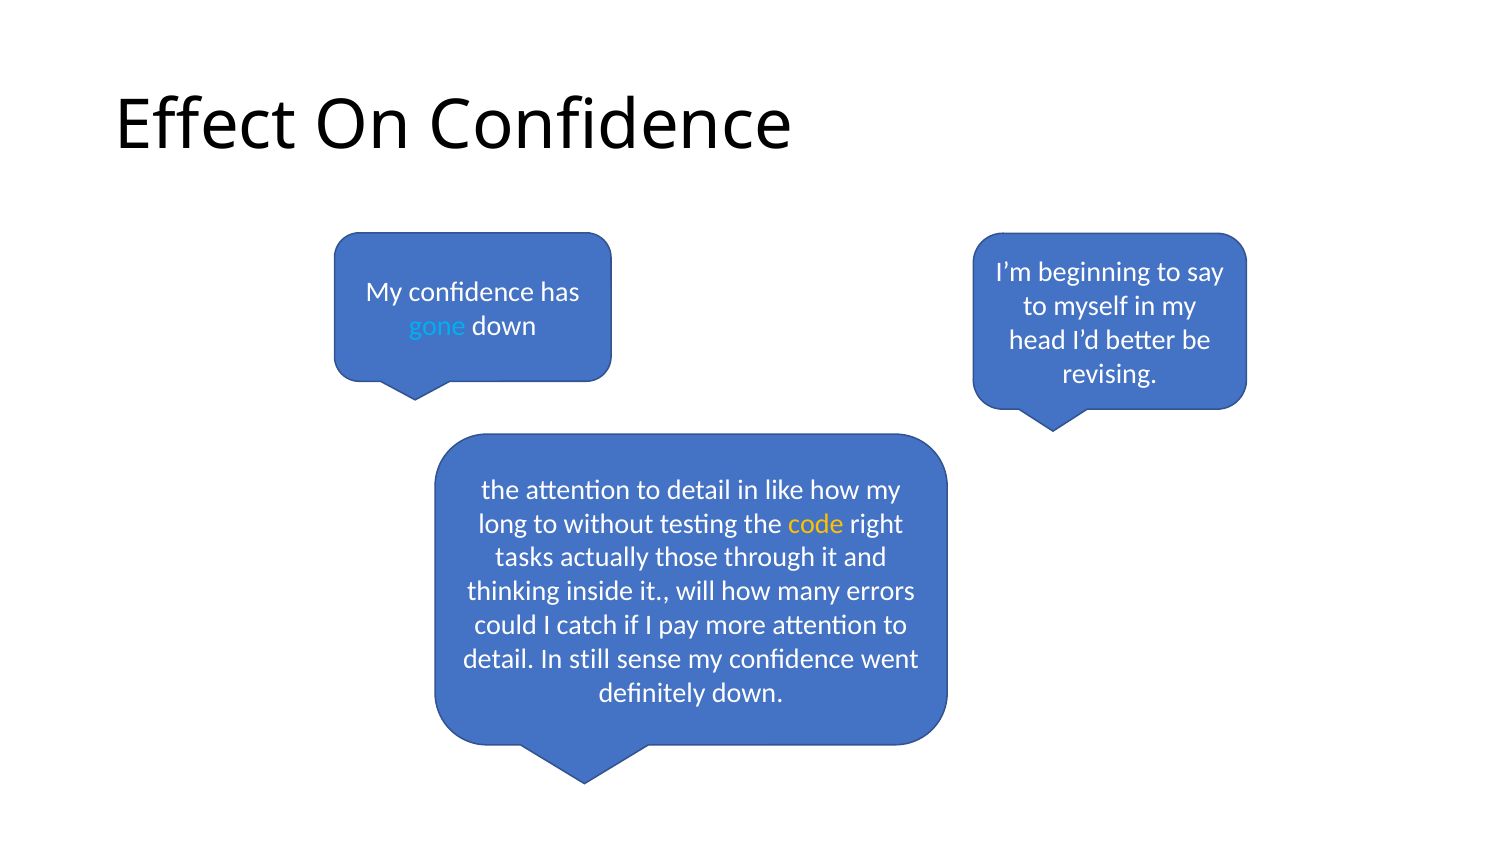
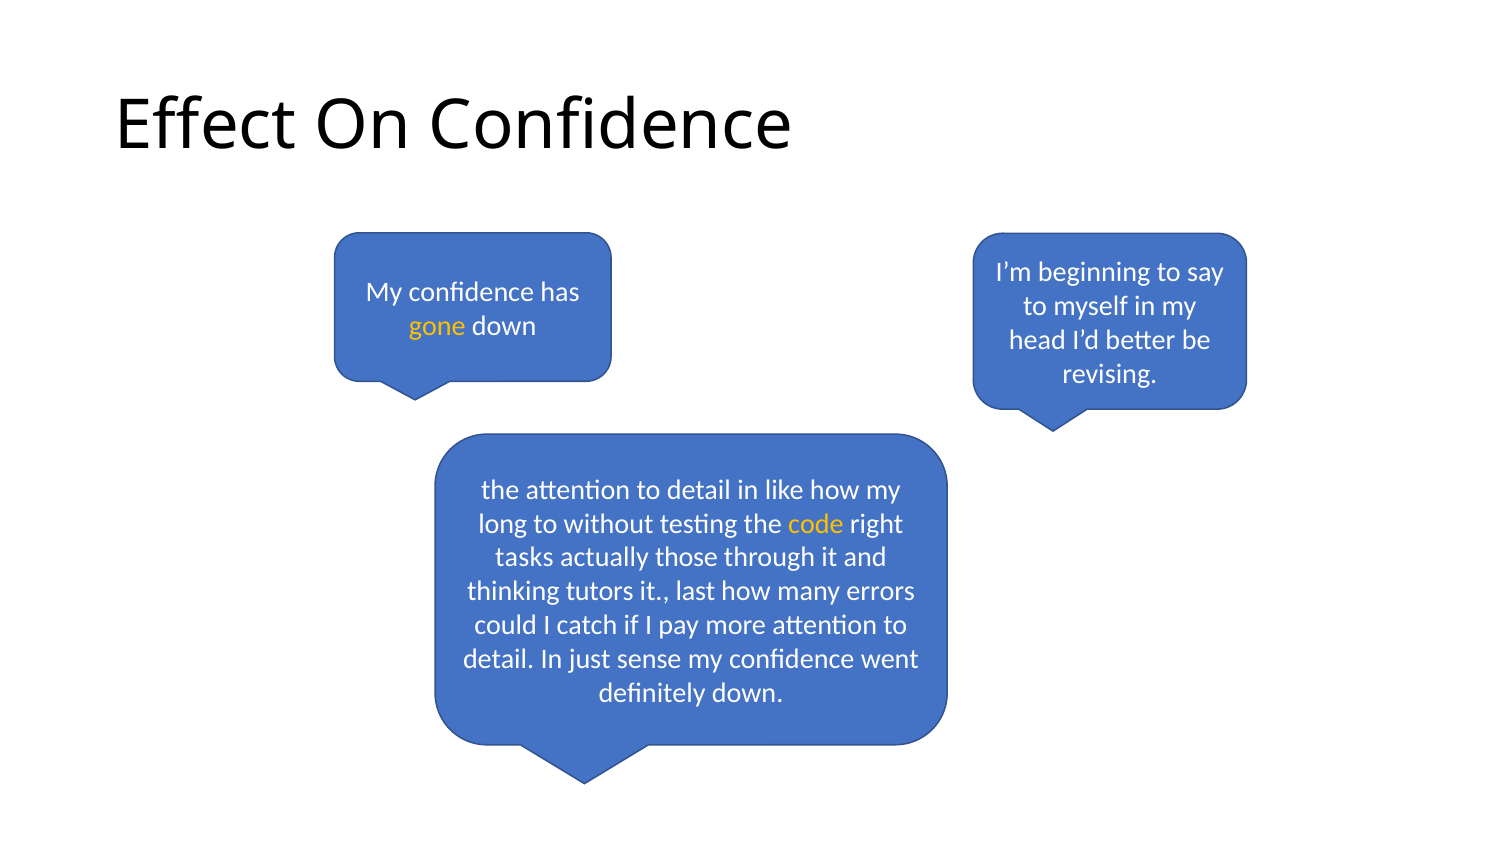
gone colour: light blue -> yellow
inside: inside -> tutors
will: will -> last
still: still -> just
